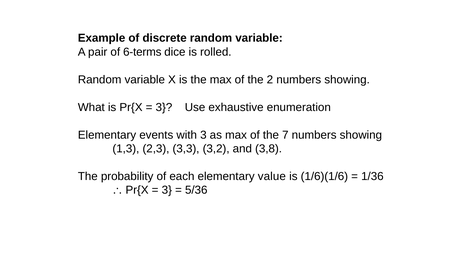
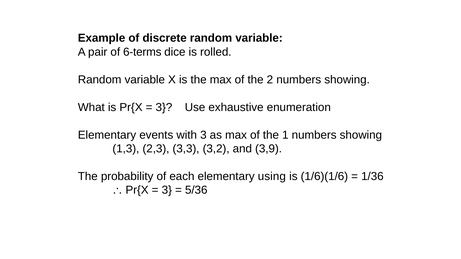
7: 7 -> 1
3,8: 3,8 -> 3,9
value: value -> using
